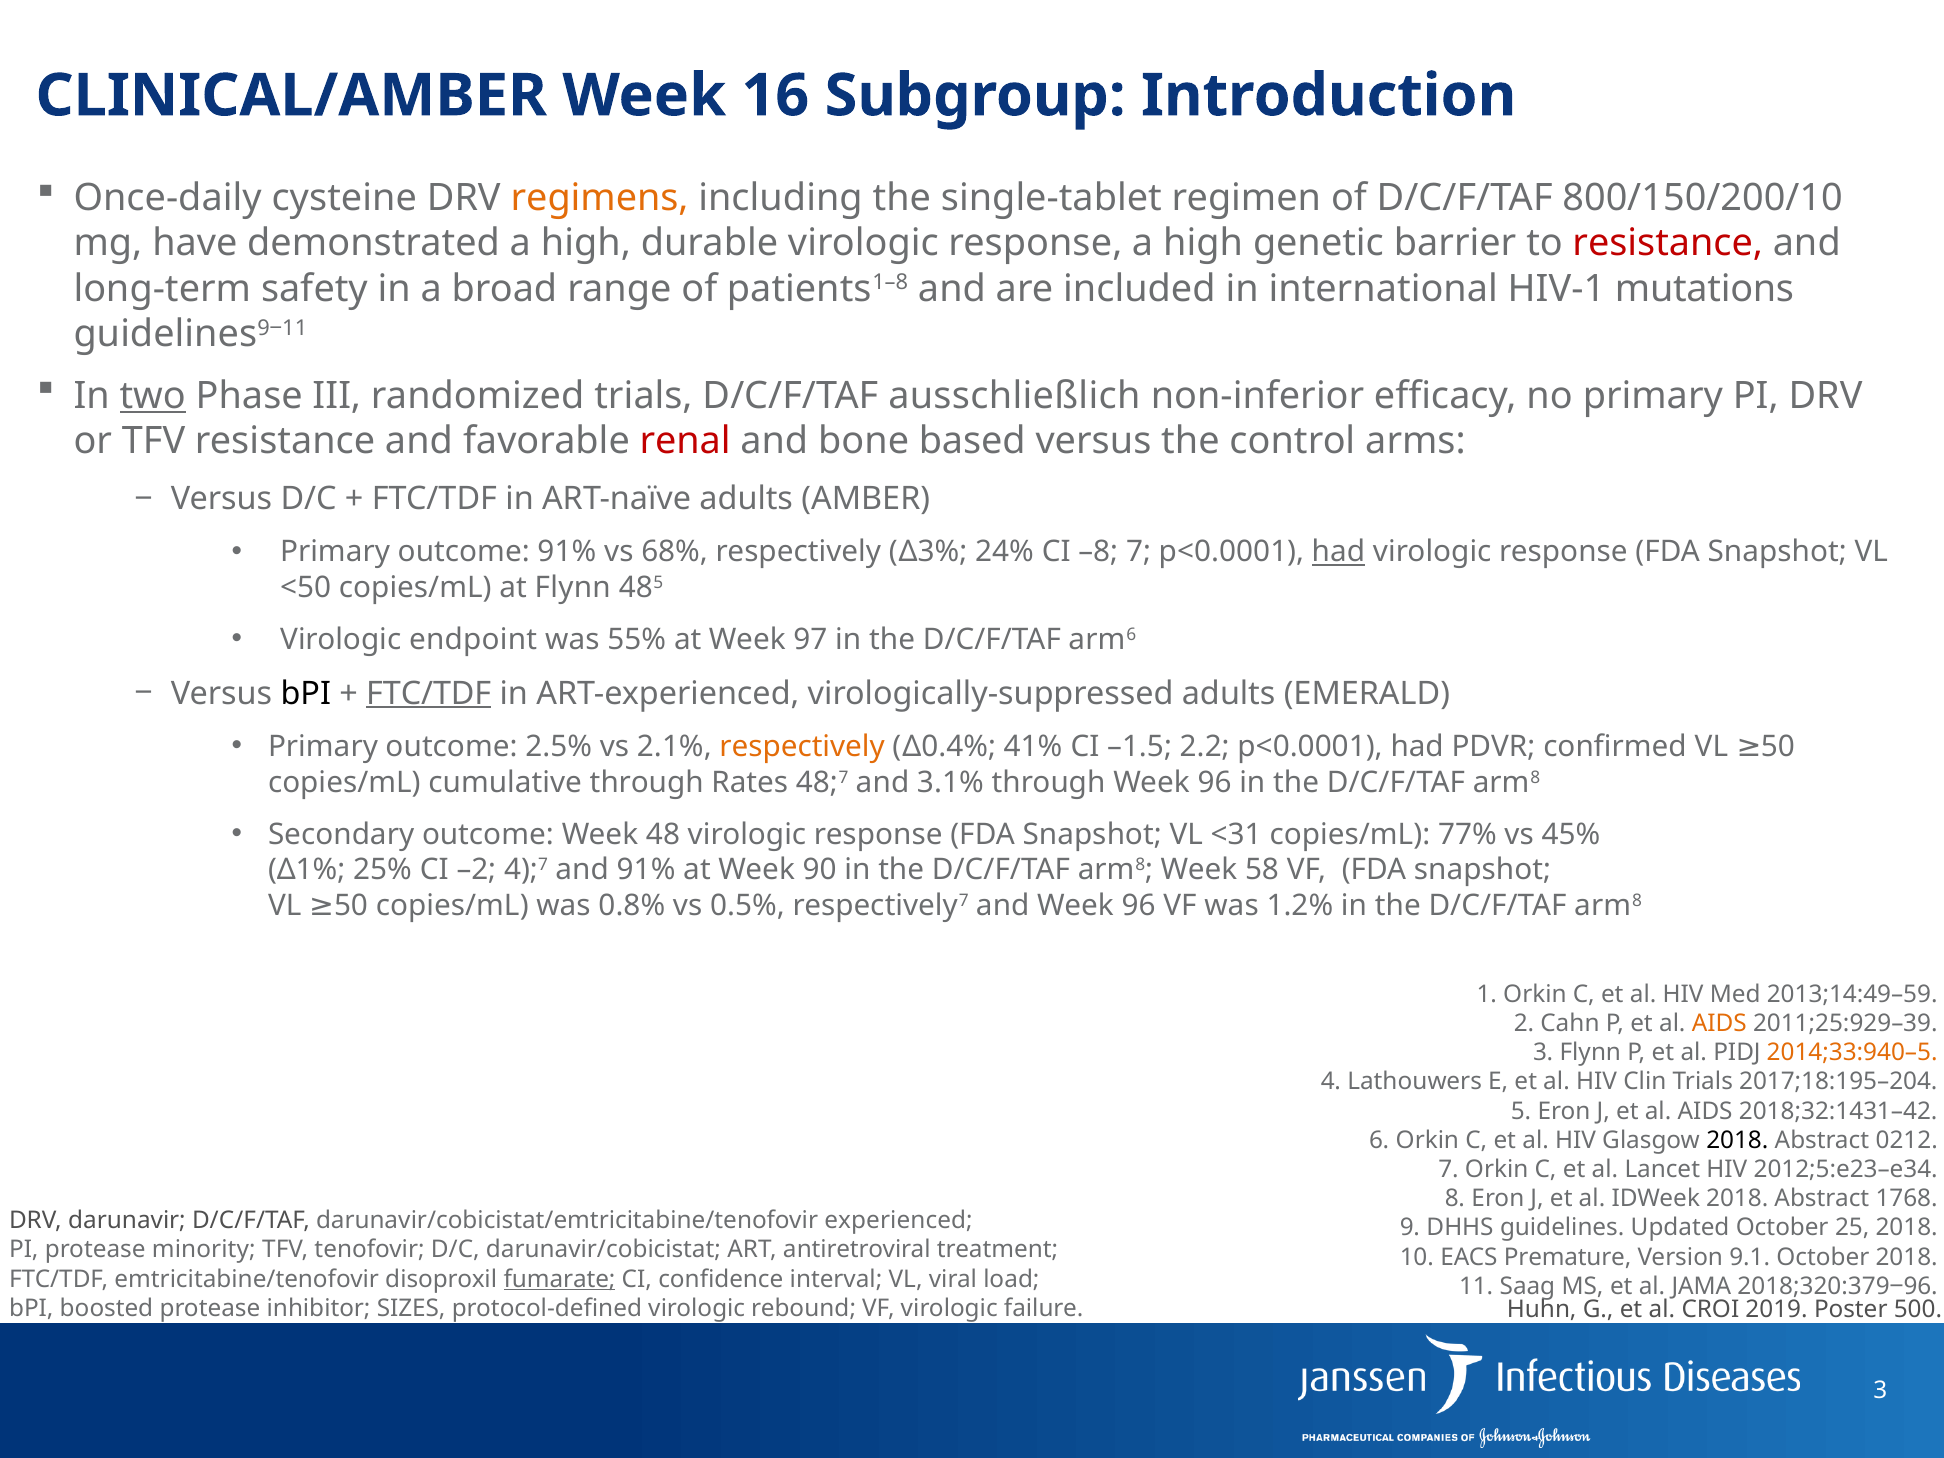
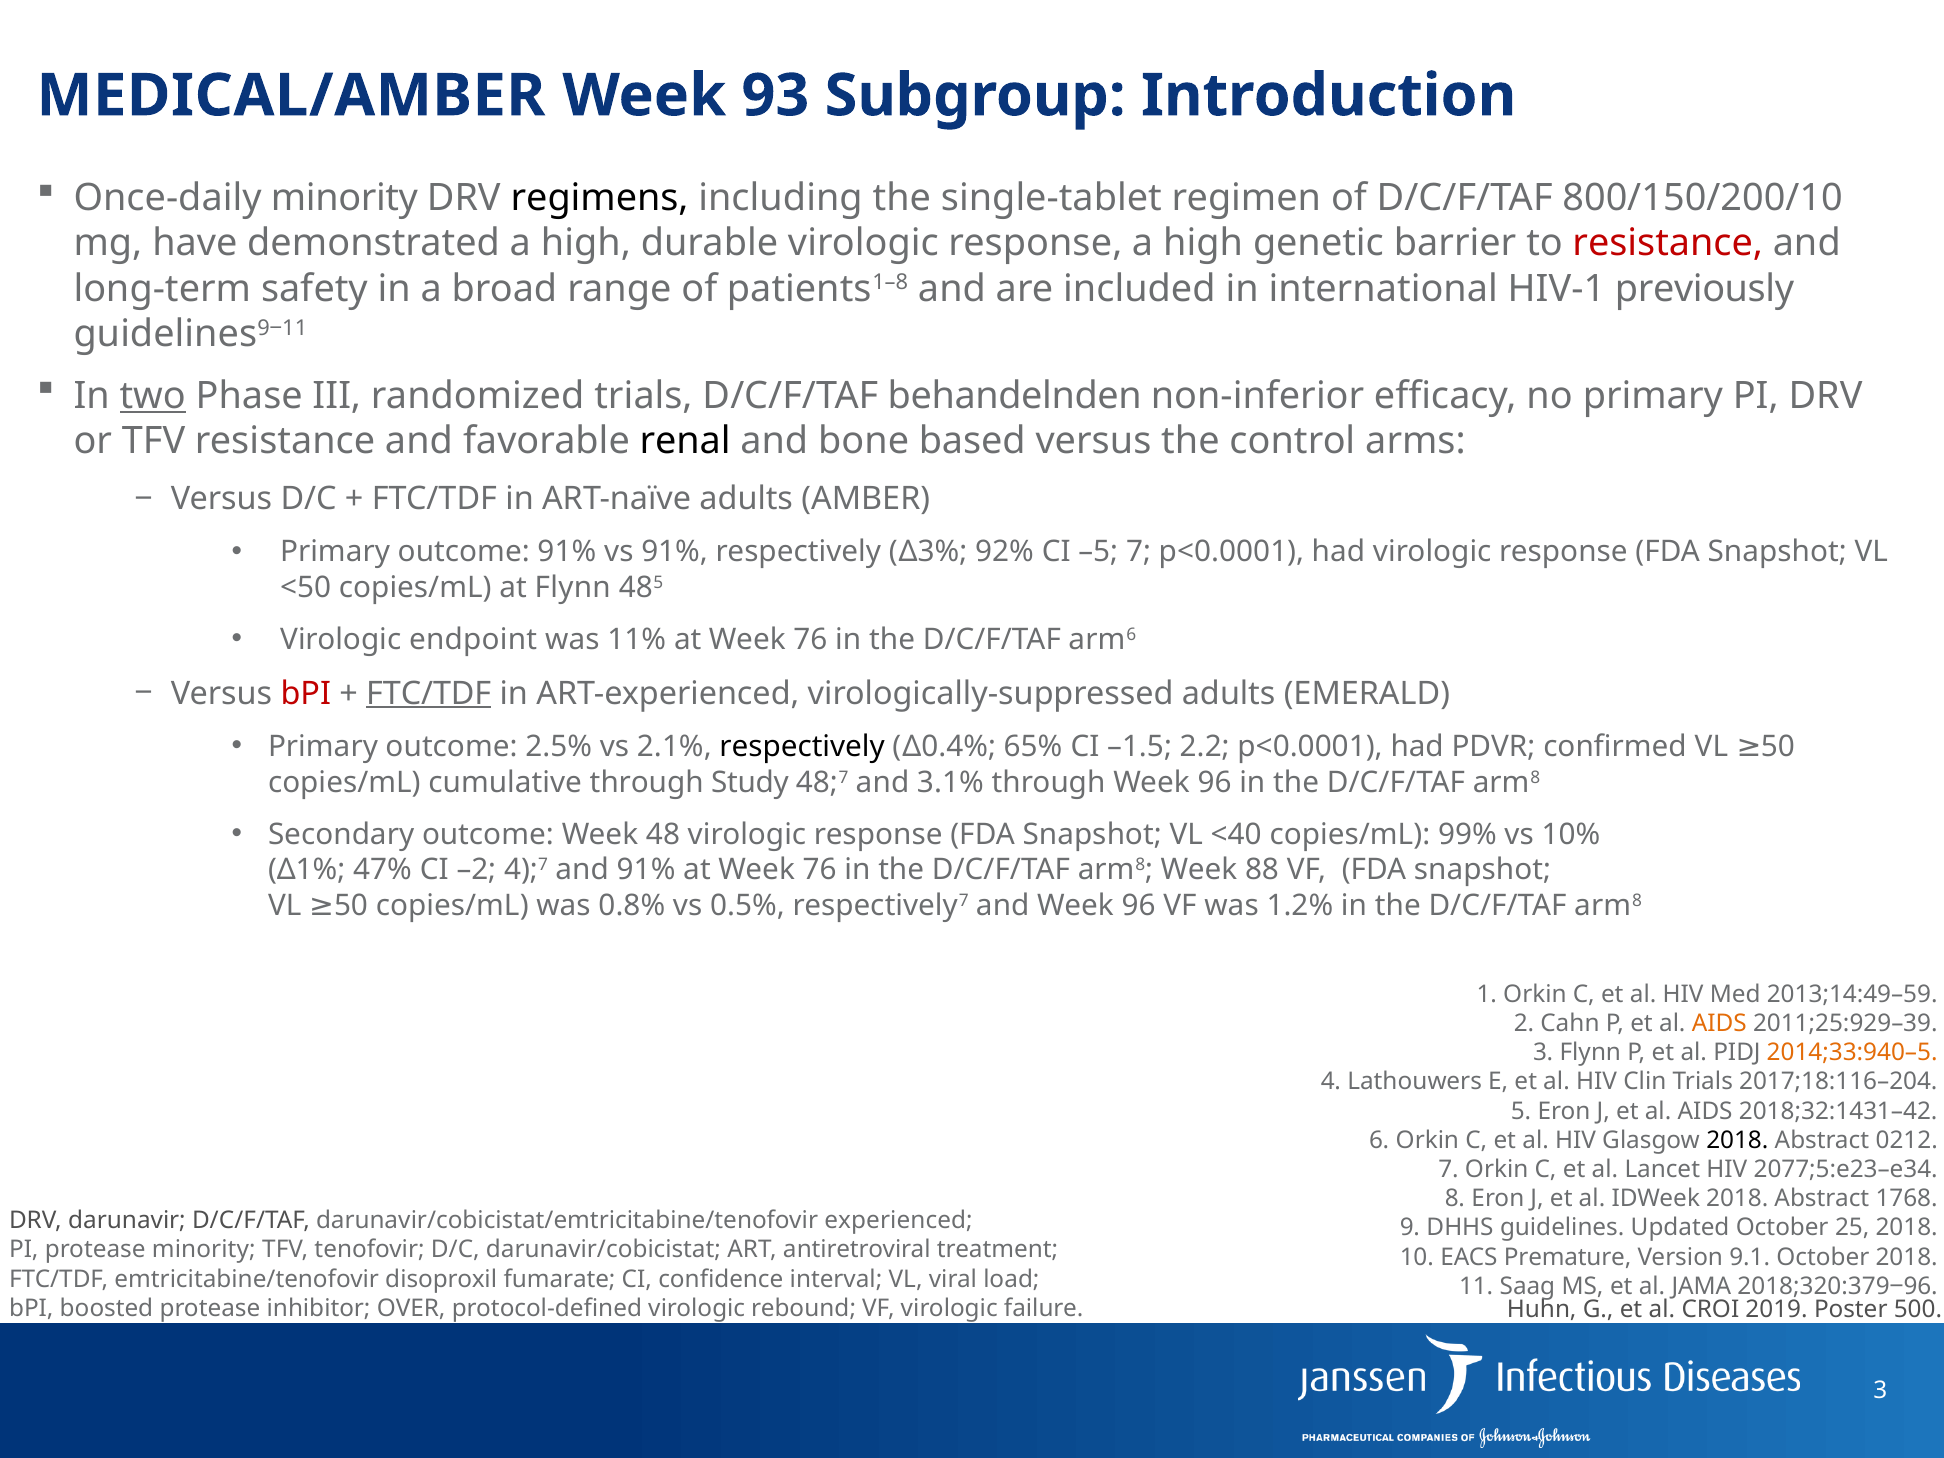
CLINICAL/AMBER: CLINICAL/AMBER -> MEDICAL/AMBER
16: 16 -> 93
Once-daily cysteine: cysteine -> minority
regimens colour: orange -> black
mutations: mutations -> previously
ausschließlich: ausschließlich -> behandelnden
renal colour: red -> black
vs 68%: 68% -> 91%
24%: 24% -> 92%
–8: –8 -> –5
had at (1338, 552) underline: present -> none
55%: 55% -> 11%
97 at (810, 640): 97 -> 76
bPI at (306, 693) colour: black -> red
respectively at (802, 747) colour: orange -> black
41%: 41% -> 65%
Rates: Rates -> Study
<31: <31 -> <40
77%: 77% -> 99%
45%: 45% -> 10%
25%: 25% -> 47%
91% at Week 90: 90 -> 76
58: 58 -> 88
2017;18:195–204: 2017;18:195–204 -> 2017;18:116–204
2012;5:e23–e34: 2012;5:e23–e34 -> 2077;5:e23–e34
fumarate underline: present -> none
SIZES: SIZES -> OVER
